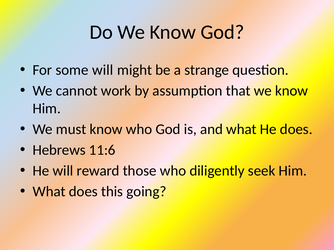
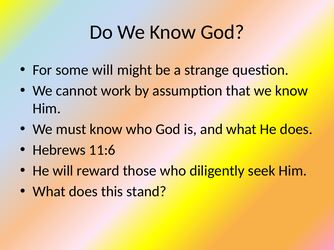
going: going -> stand
